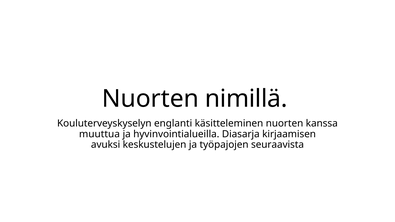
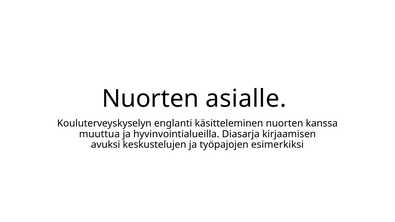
nimillä: nimillä -> asialle
seuraavista: seuraavista -> esimerkiksi
